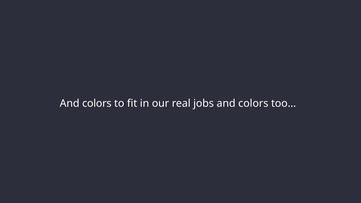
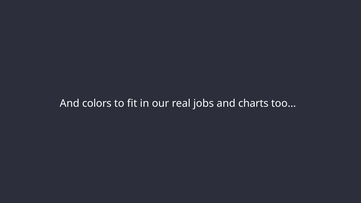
jobs and colors: colors -> charts
